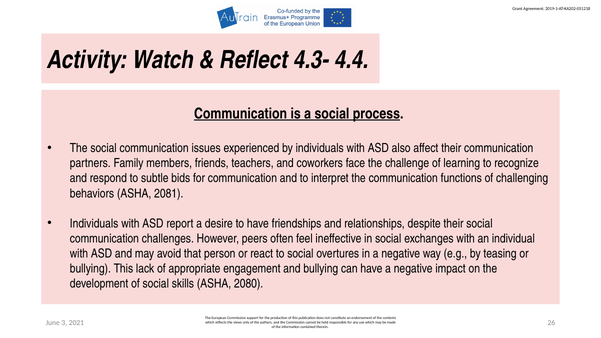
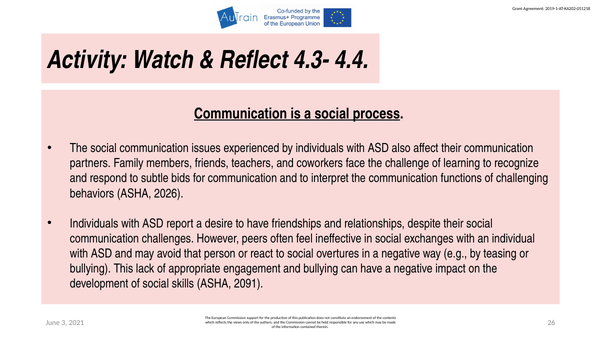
2081: 2081 -> 2026
2080: 2080 -> 2091
